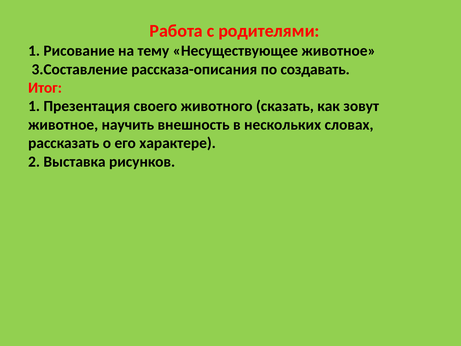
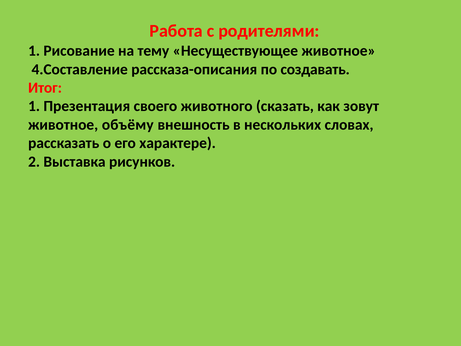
3.Составление: 3.Составление -> 4.Составление
научить: научить -> объёму
